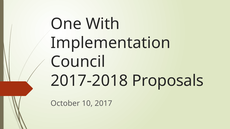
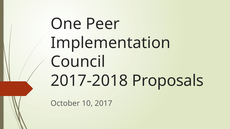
With: With -> Peer
